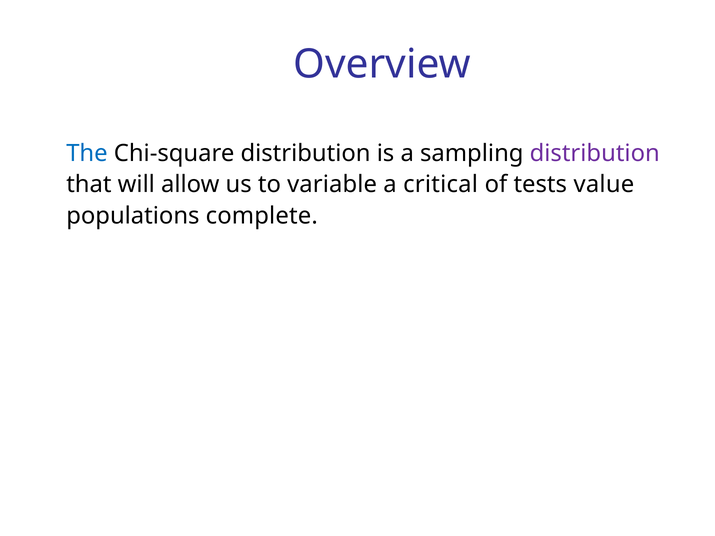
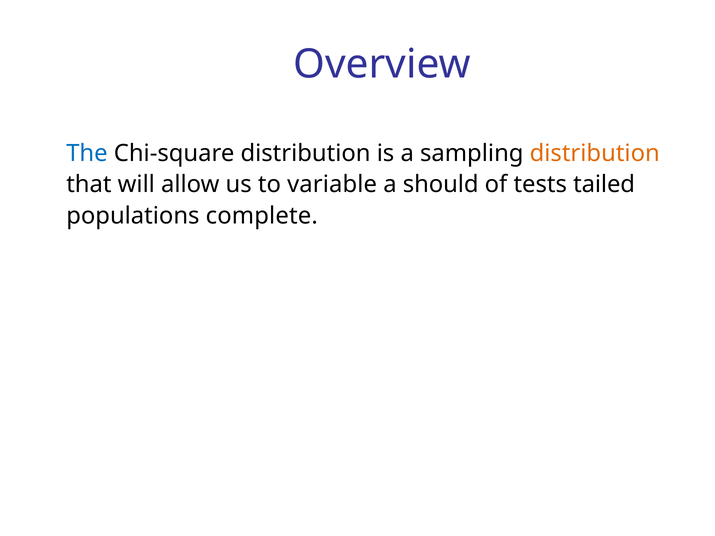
distribution at (595, 153) colour: purple -> orange
critical: critical -> should
value: value -> tailed
